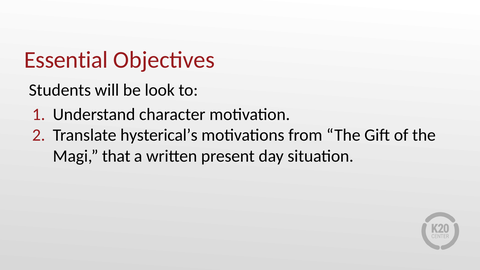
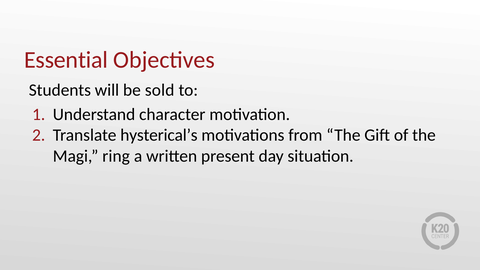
look: look -> sold
that: that -> ring
